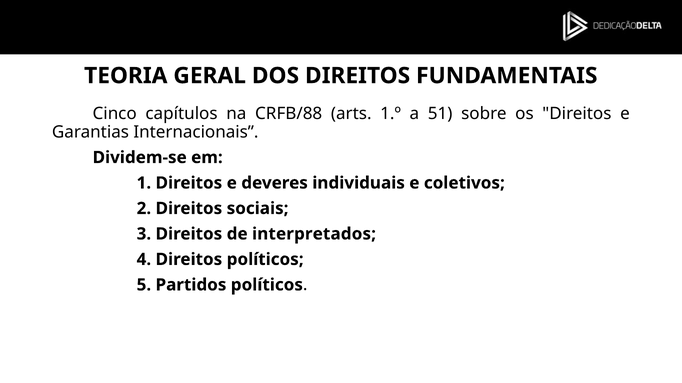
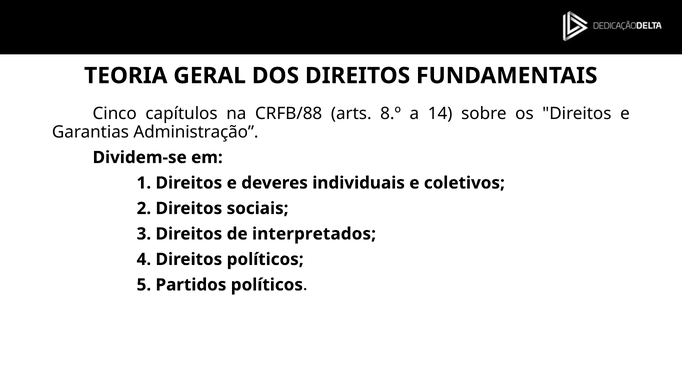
1.º: 1.º -> 8.º
51: 51 -> 14
Internacionais: Internacionais -> Administração
